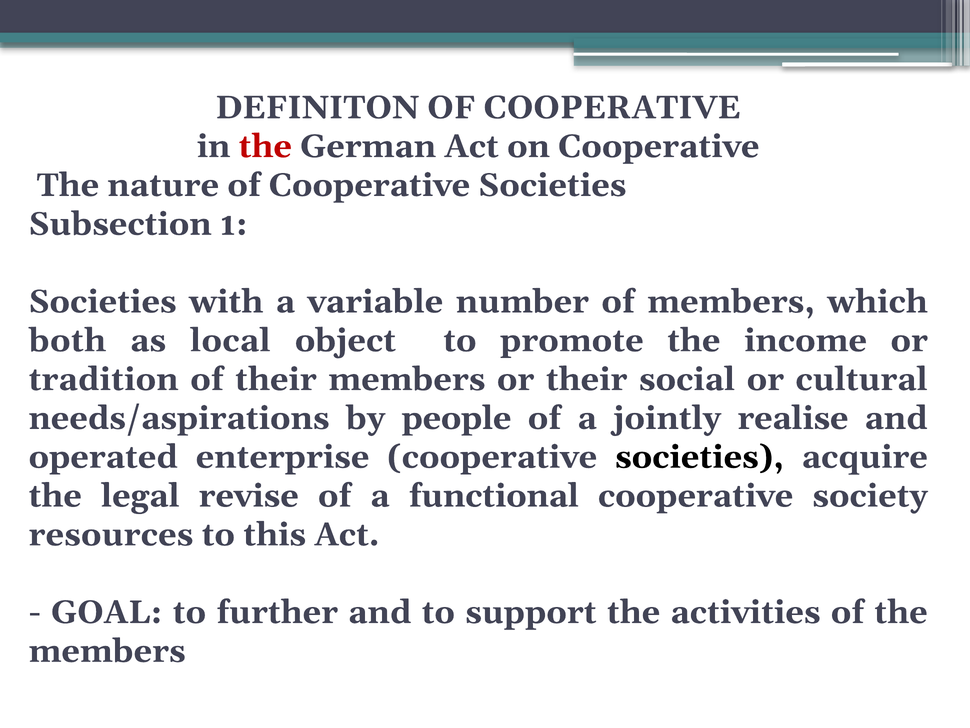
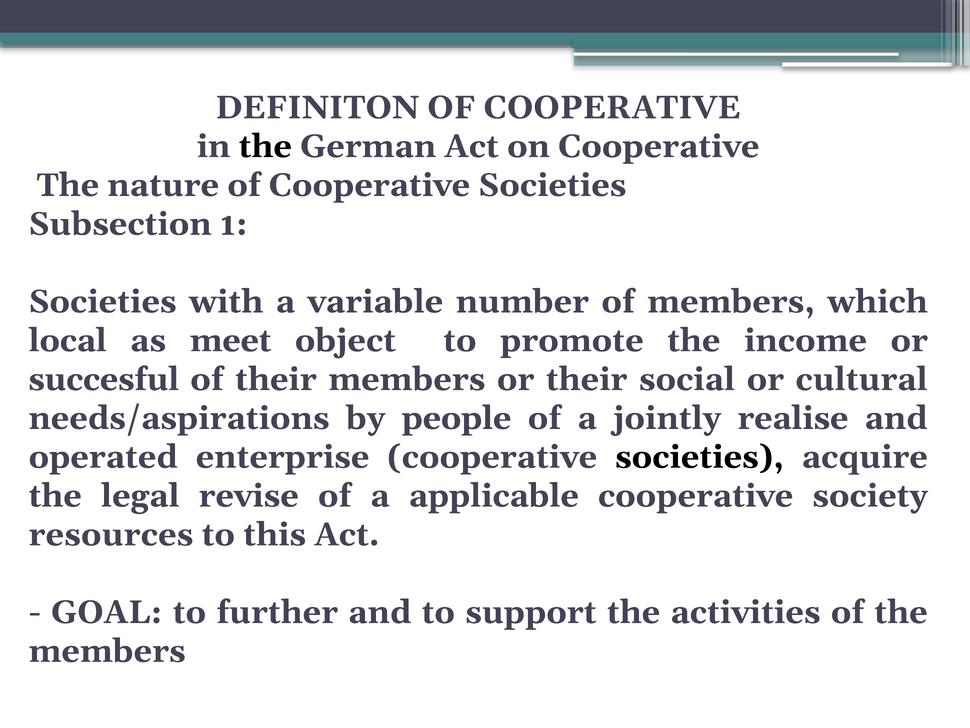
the at (265, 146) colour: red -> black
both: both -> local
local: local -> meet
tradition: tradition -> succesful
functional: functional -> applicable
